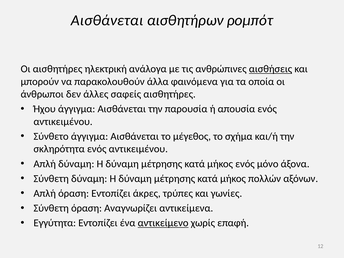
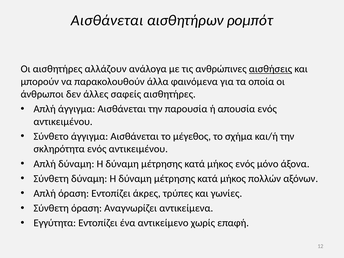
ηλεκτρική: ηλεκτρική -> αλλάζουν
Ήχου at (45, 109): Ήχου -> Απλή
αντικείμενο underline: present -> none
